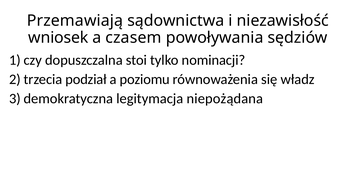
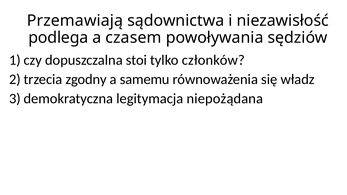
wniosek: wniosek -> podlega
nominacji: nominacji -> członków
podział: podział -> zgodny
poziomu: poziomu -> samemu
